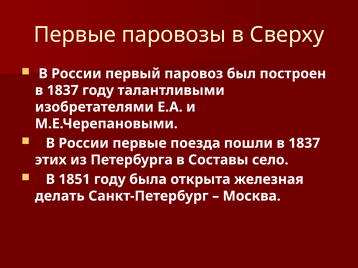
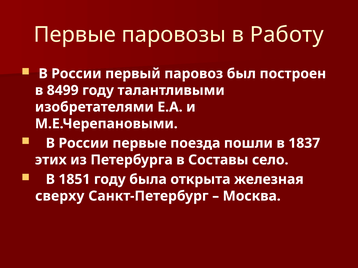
Сверху: Сверху -> Работу
1837 at (63, 90): 1837 -> 8499
делать: делать -> сверху
